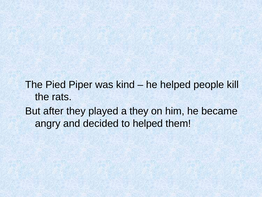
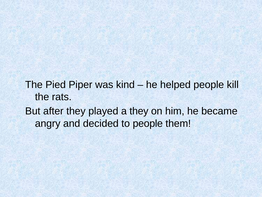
to helped: helped -> people
